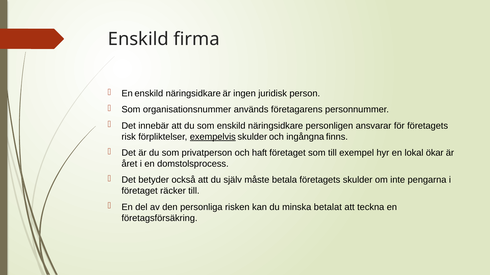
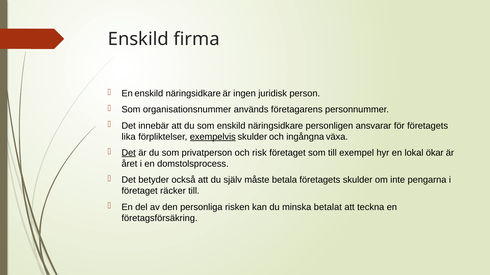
risk: risk -> lika
finns: finns -> växa
Det at (129, 153) underline: none -> present
haft: haft -> risk
